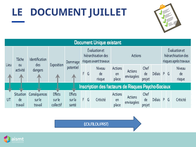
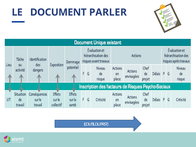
JUILLET: JUILLET -> PARLER
